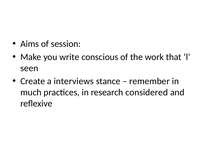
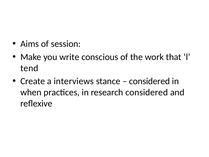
seen: seen -> tend
remember at (149, 81): remember -> considered
much: much -> when
